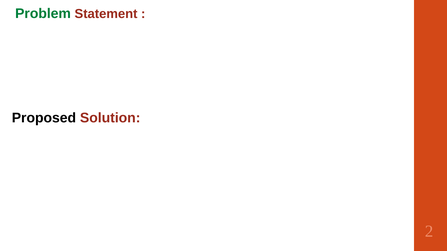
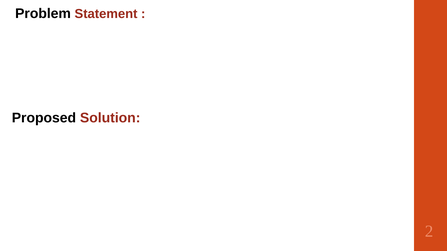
Problem colour: green -> black
